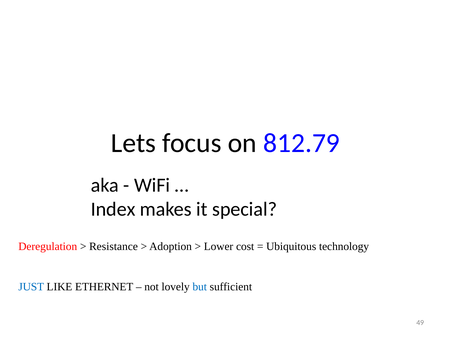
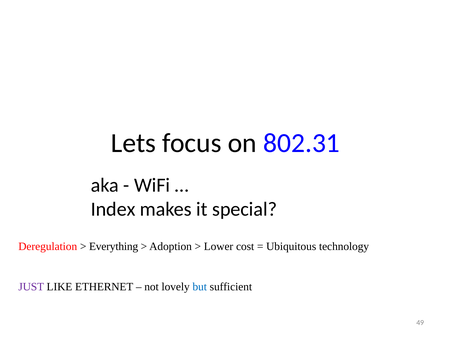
812.79: 812.79 -> 802.31
Resistance: Resistance -> Everything
JUST colour: blue -> purple
